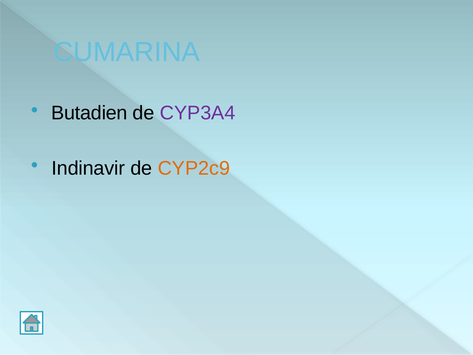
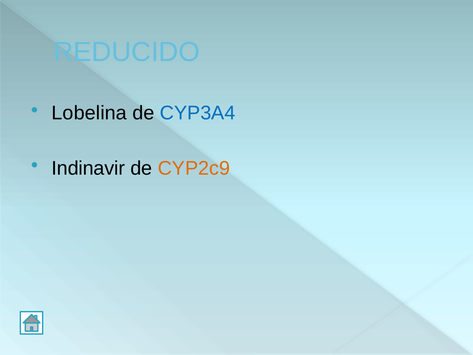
CUMARINA: CUMARINA -> REDUCIDO
Butadien: Butadien -> Lobelina
CYP3A4 colour: purple -> blue
